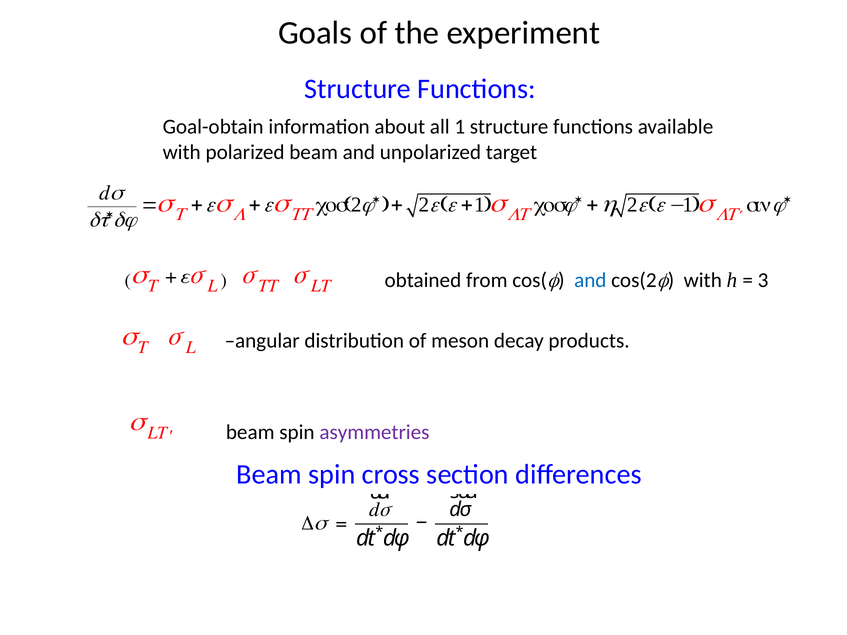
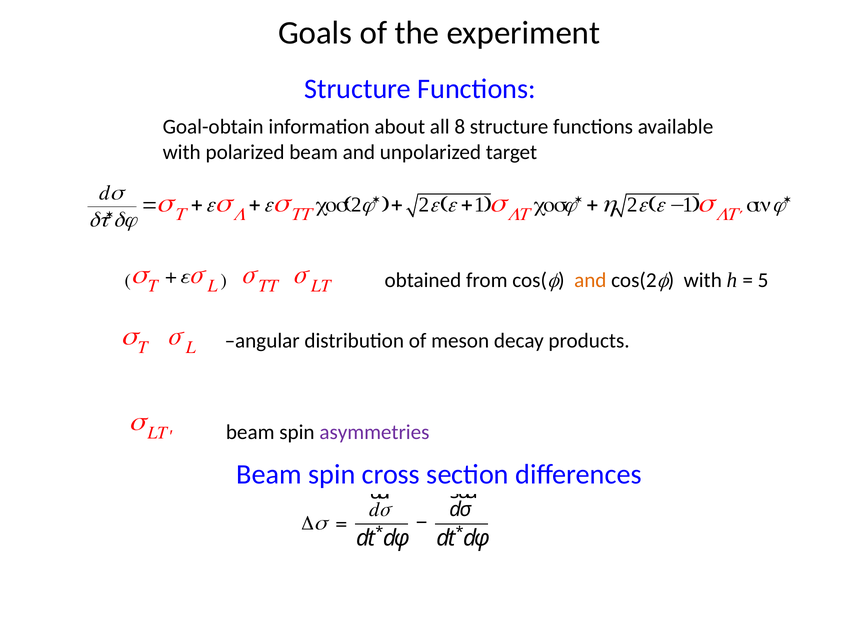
1: 1 -> 8
and at (590, 281) colour: blue -> orange
3: 3 -> 5
